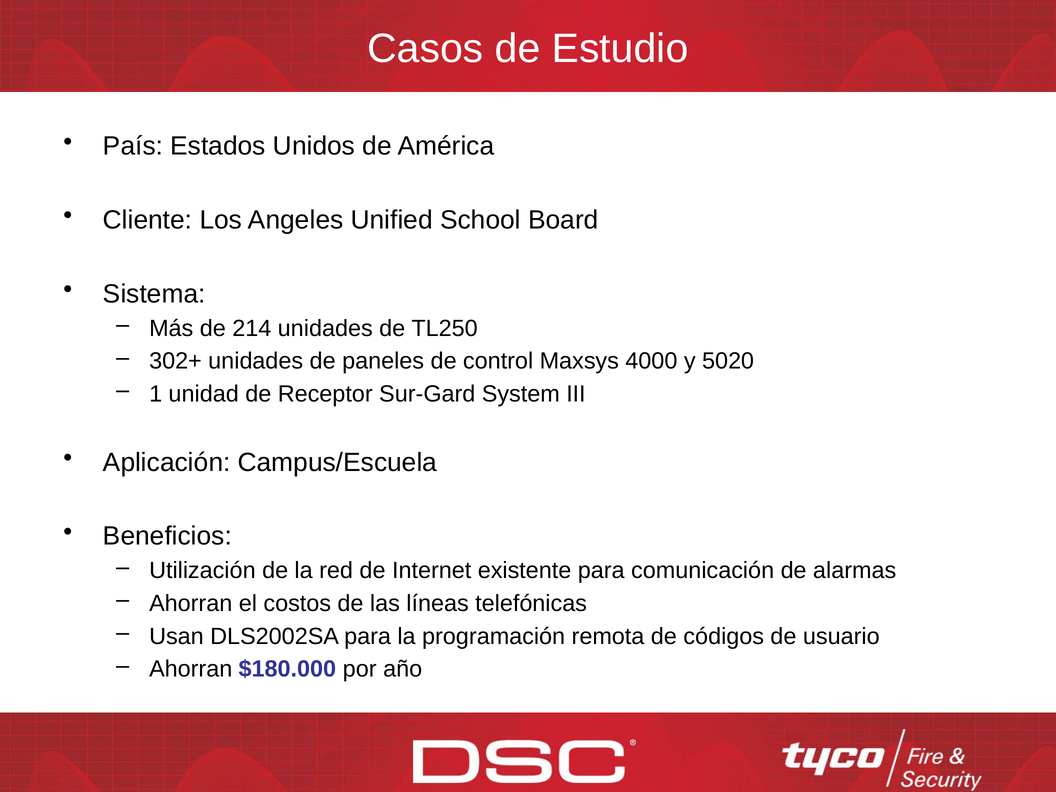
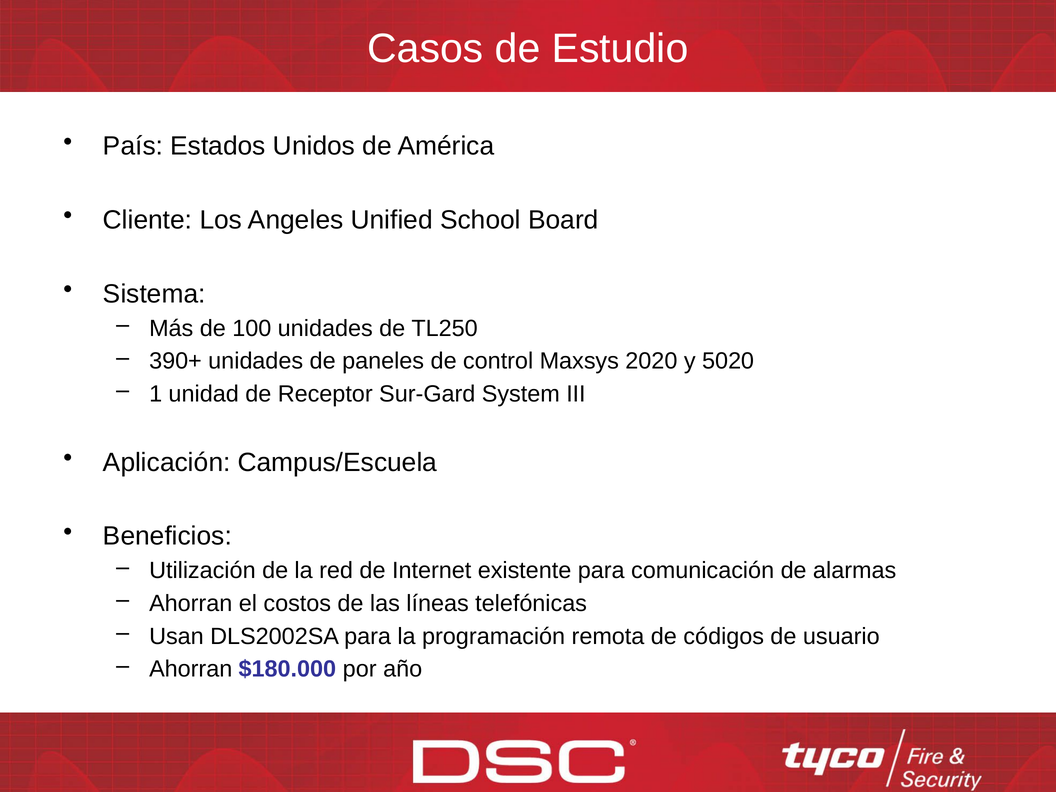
214: 214 -> 100
302+: 302+ -> 390+
4000: 4000 -> 2020
